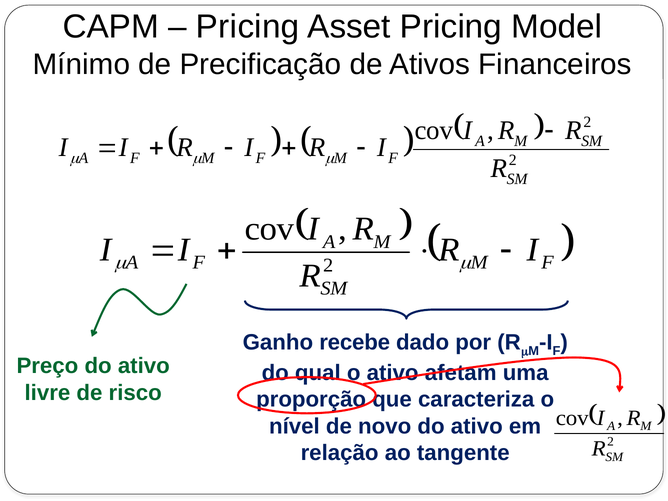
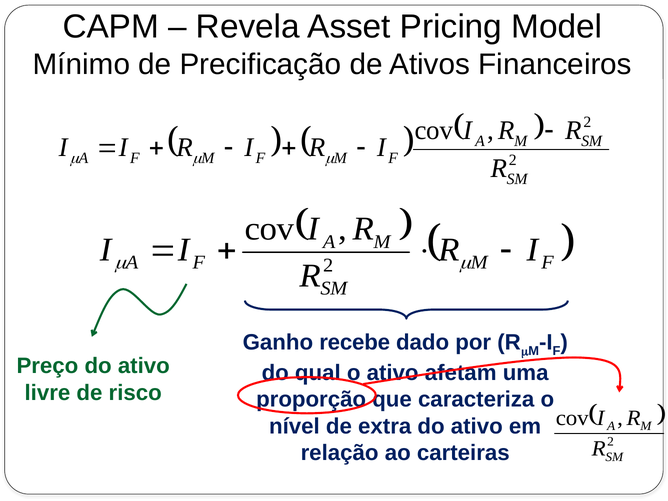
Pricing at (248, 27): Pricing -> Revela
novo: novo -> extra
tangente: tangente -> carteiras
